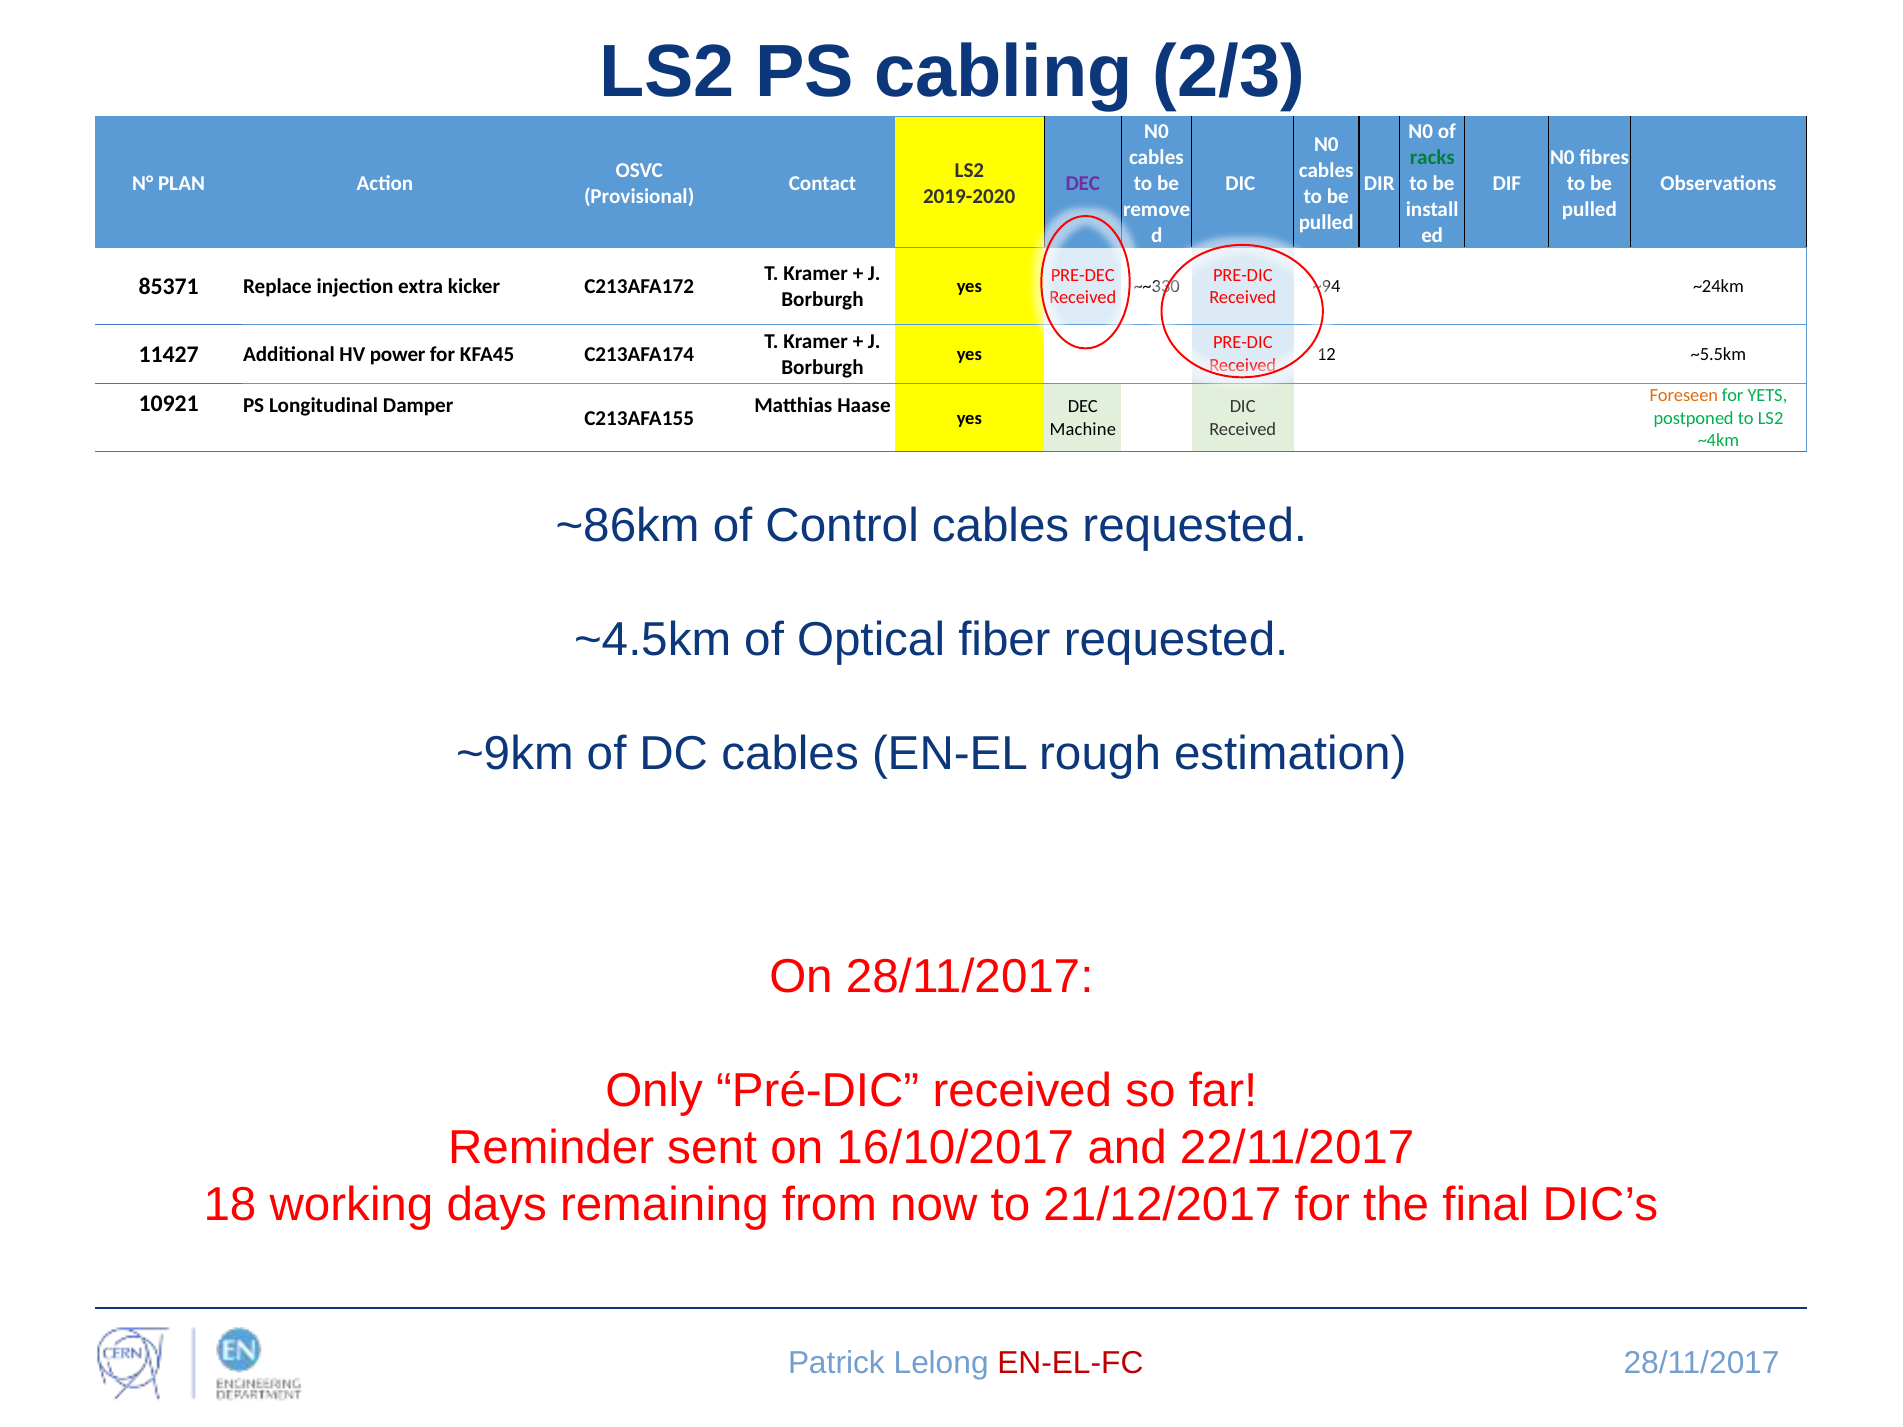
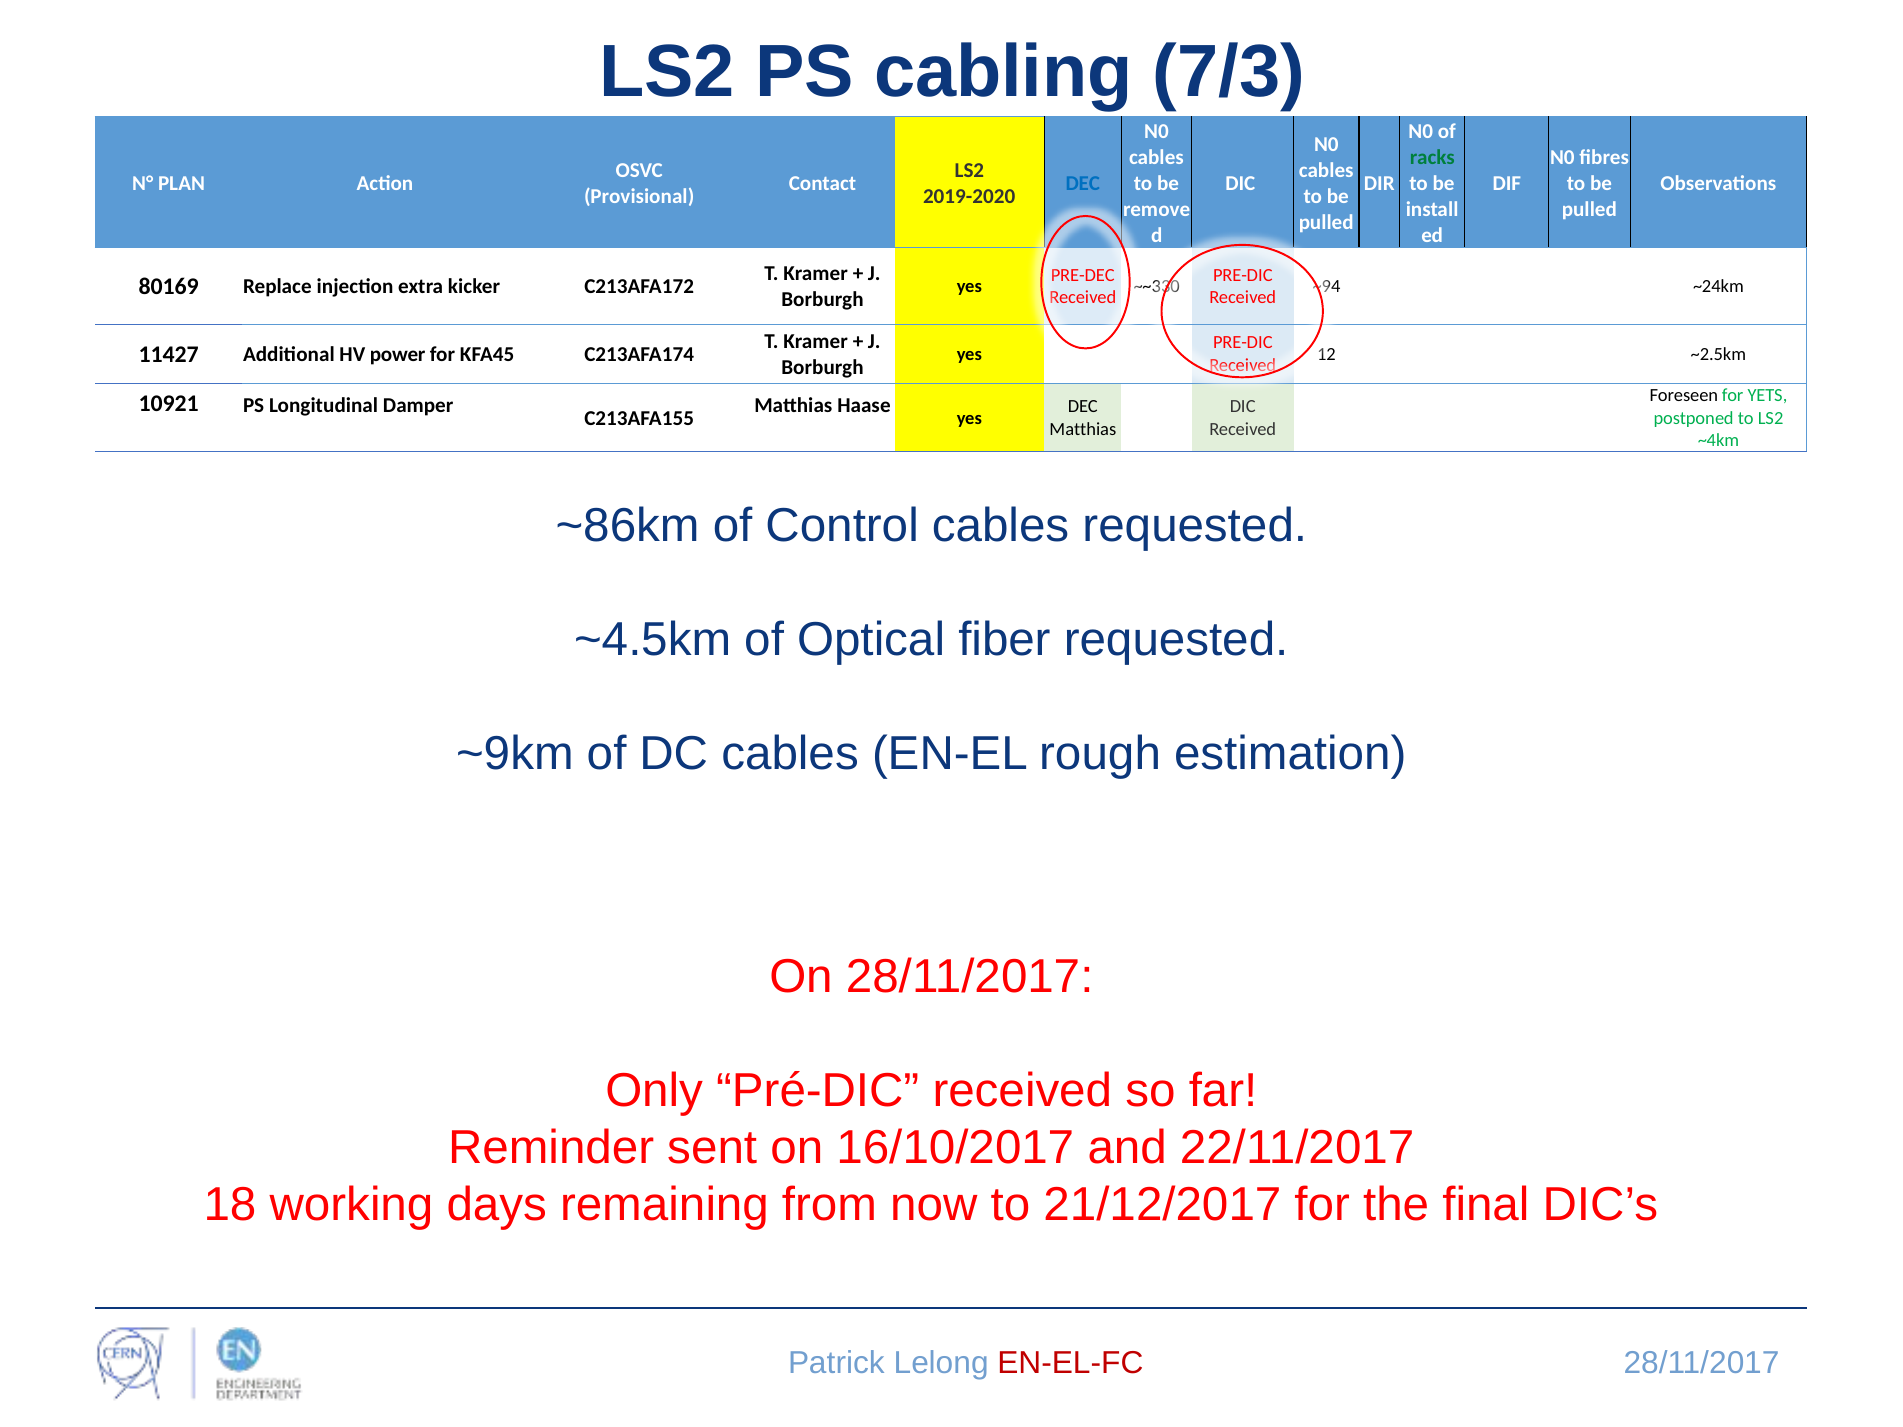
2/3: 2/3 -> 7/3
DEC at (1083, 183) colour: purple -> blue
85371: 85371 -> 80169
~5.5km: ~5.5km -> ~2.5km
Foreseen colour: orange -> black
Machine at (1083, 429): Machine -> Matthias
